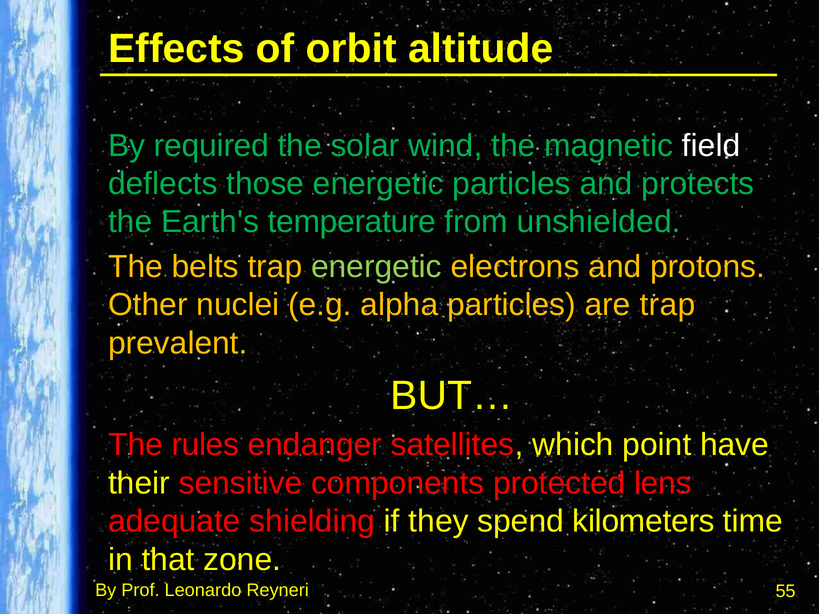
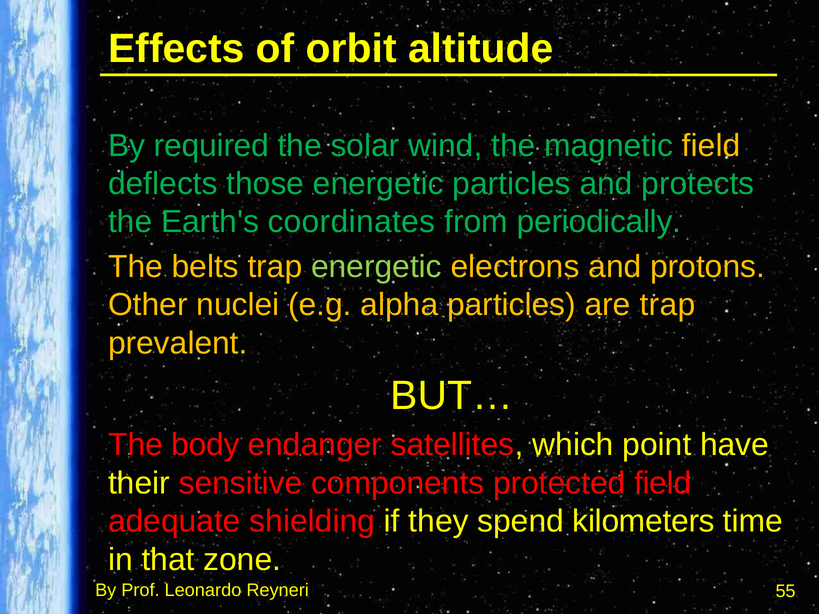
field at (711, 146) colour: white -> yellow
temperature: temperature -> coordinates
unshielded: unshielded -> periodically
rules: rules -> body
protected lens: lens -> field
